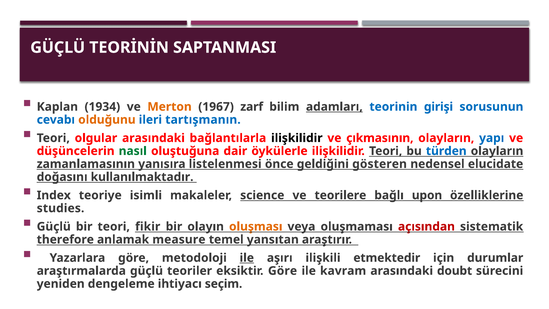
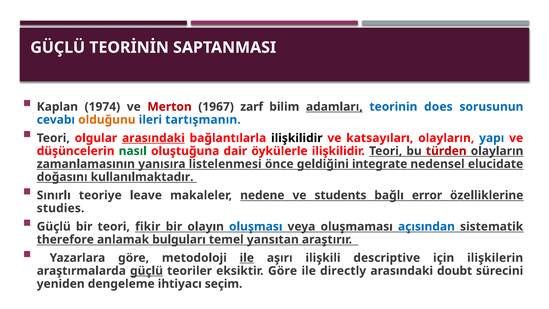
1934: 1934 -> 1974
Merton colour: orange -> red
girişi: girişi -> does
arasındaki at (153, 138) underline: none -> present
çıkmasının: çıkmasının -> katsayıları
türden colour: blue -> red
gösteren: gösteren -> integrate
Index: Index -> Sınırlı
isimli: isimli -> leave
science: science -> nedene
teorilere: teorilere -> students
upon: upon -> error
oluşması colour: orange -> blue
açısından colour: red -> blue
measure: measure -> bulguları
etmektedir: etmektedir -> descriptive
durumlar: durumlar -> ilişkilerin
güçlü at (147, 271) underline: none -> present
kavram: kavram -> directly
